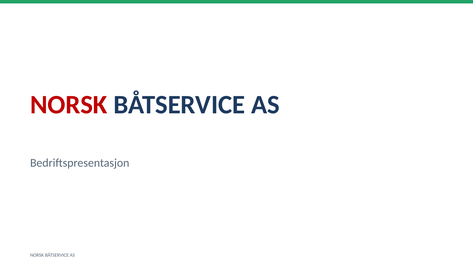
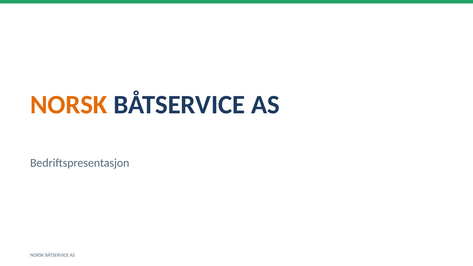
NORSK at (69, 105) colour: red -> orange
